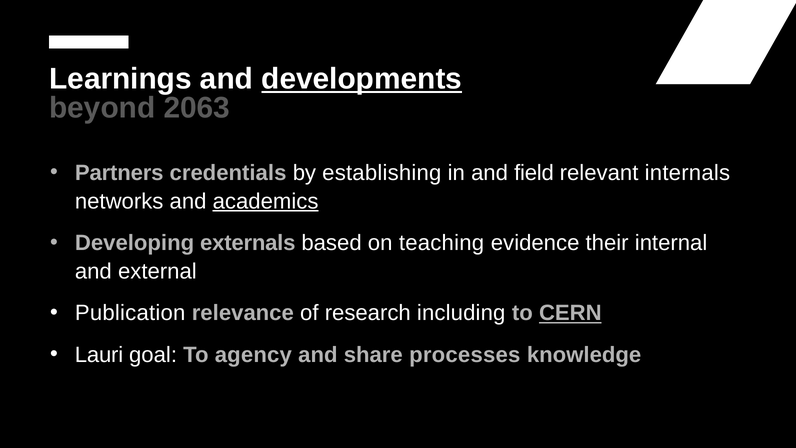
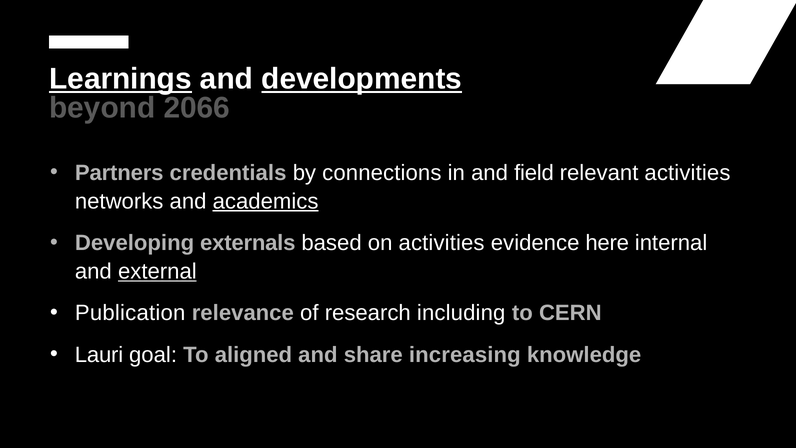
Learnings underline: none -> present
2063: 2063 -> 2066
establishing: establishing -> connections
relevant internals: internals -> activities
on teaching: teaching -> activities
their: their -> here
external underline: none -> present
CERN underline: present -> none
agency: agency -> aligned
processes: processes -> increasing
